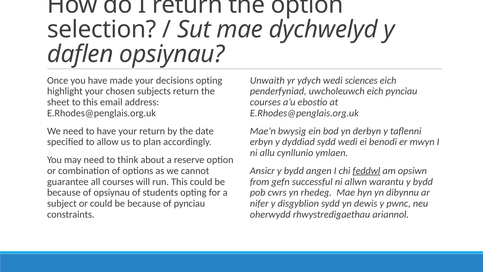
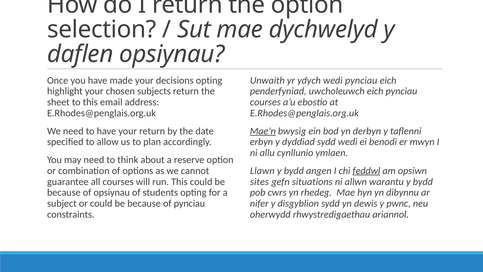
wedi sciences: sciences -> pynciau
Mae’n underline: none -> present
Ansicr: Ansicr -> Llawn
from: from -> sites
successful: successful -> situations
